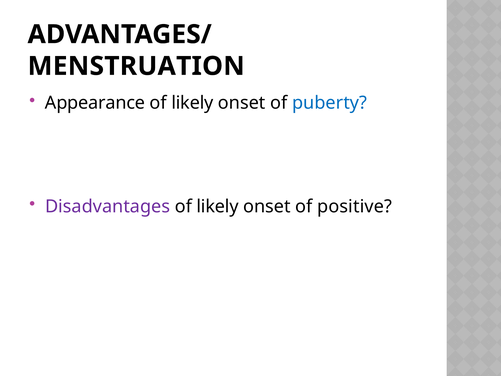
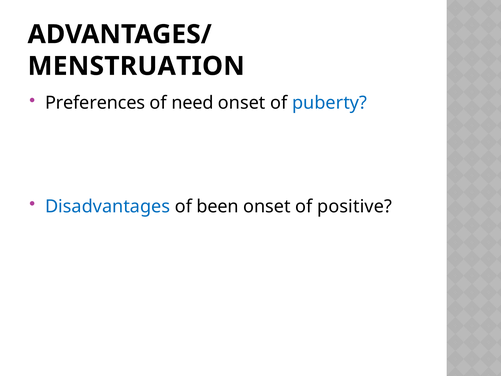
Appearance: Appearance -> Preferences
likely at (192, 103): likely -> need
Disadvantages colour: purple -> blue
likely at (218, 206): likely -> been
